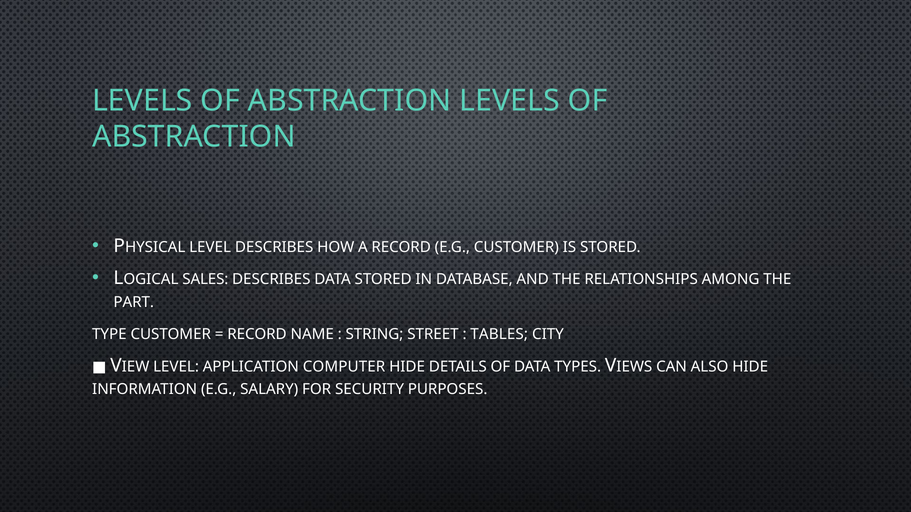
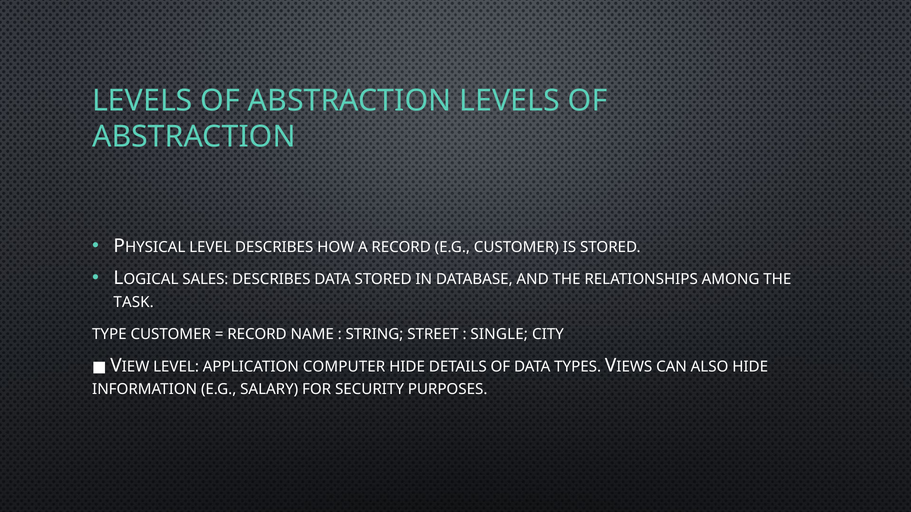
PART: PART -> TASK
TABLES: TABLES -> SINGLE
